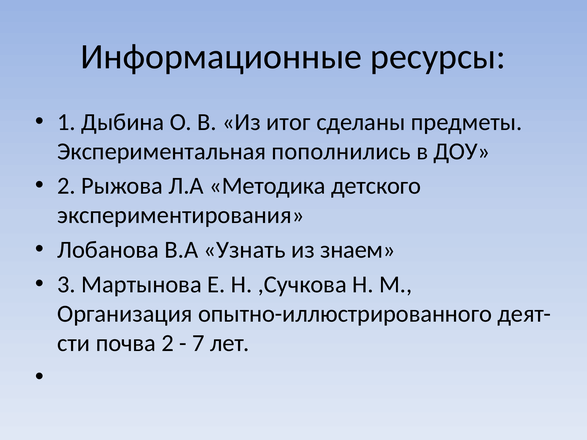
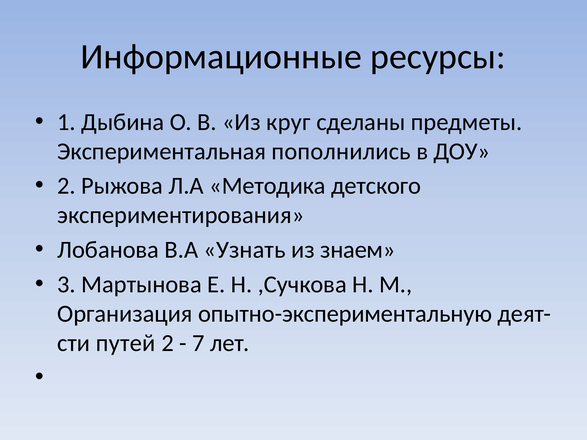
итог: итог -> круг
опытно-иллюстрированного: опытно-иллюстрированного -> опытно-экспериментальную
почва: почва -> путей
